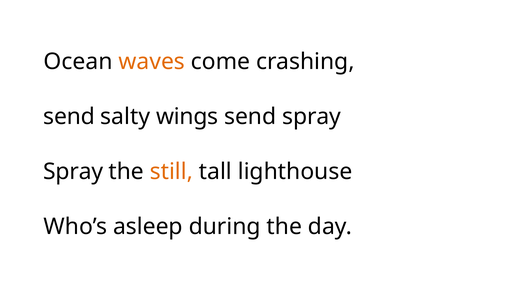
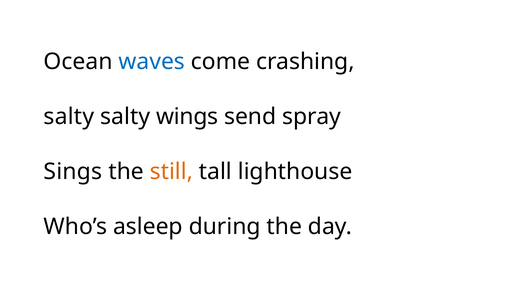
waves colour: orange -> blue
send at (69, 117): send -> salty
Spray at (73, 172): Spray -> Sings
